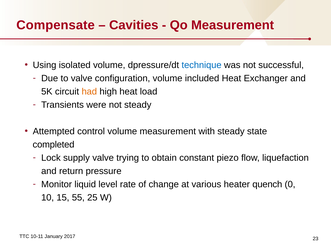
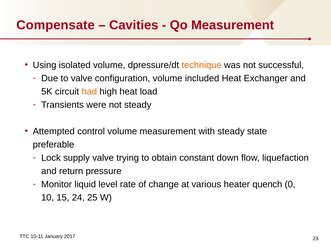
technique colour: blue -> orange
completed: completed -> preferable
piezo: piezo -> down
55: 55 -> 24
